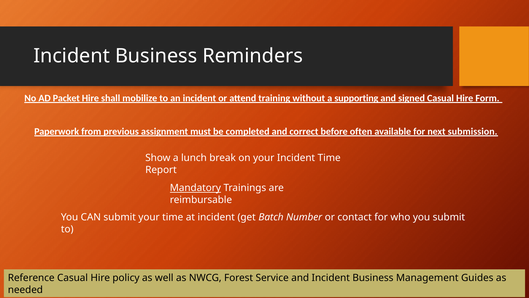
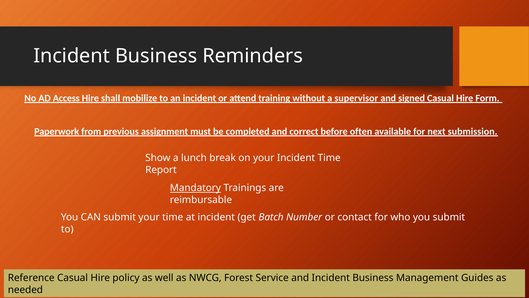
Packet: Packet -> Access
supporting: supporting -> supervisor
